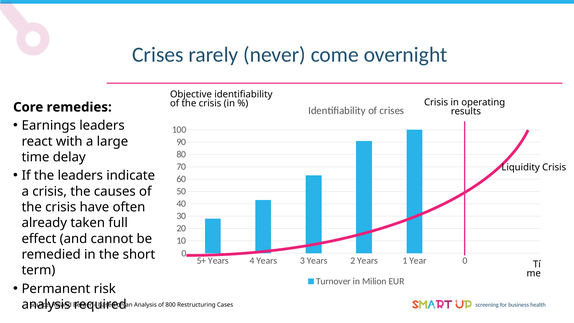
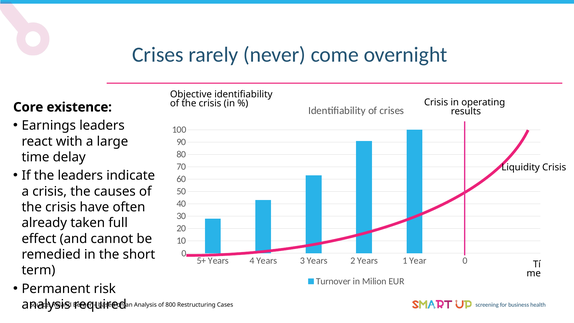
remedies: remedies -> existence
